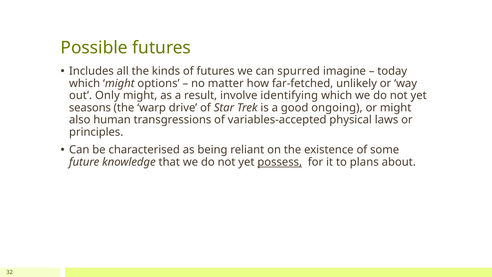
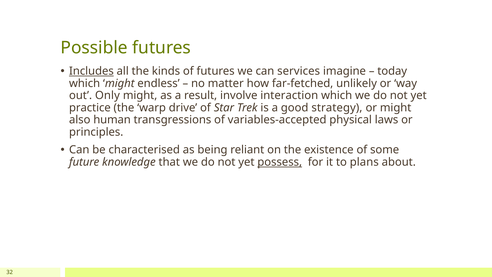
Includes underline: none -> present
spurred: spurred -> services
options: options -> endless
identifying: identifying -> interaction
seasons: seasons -> practice
ongoing: ongoing -> strategy
